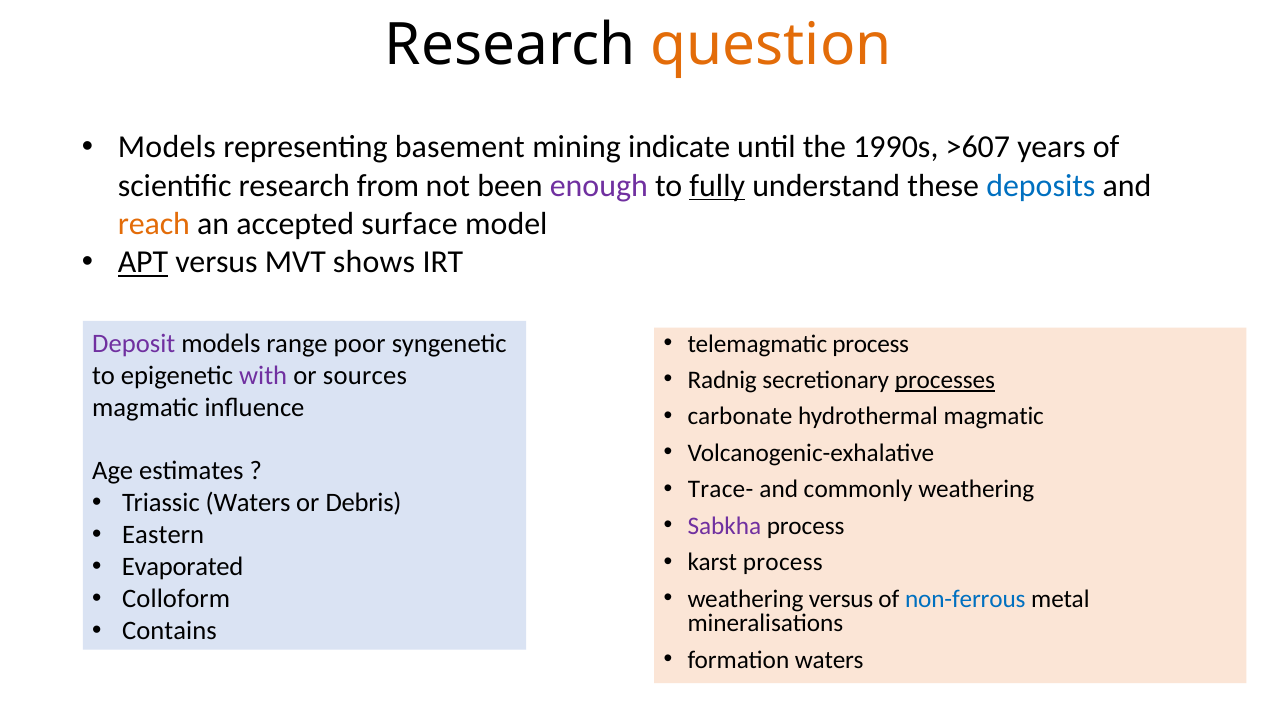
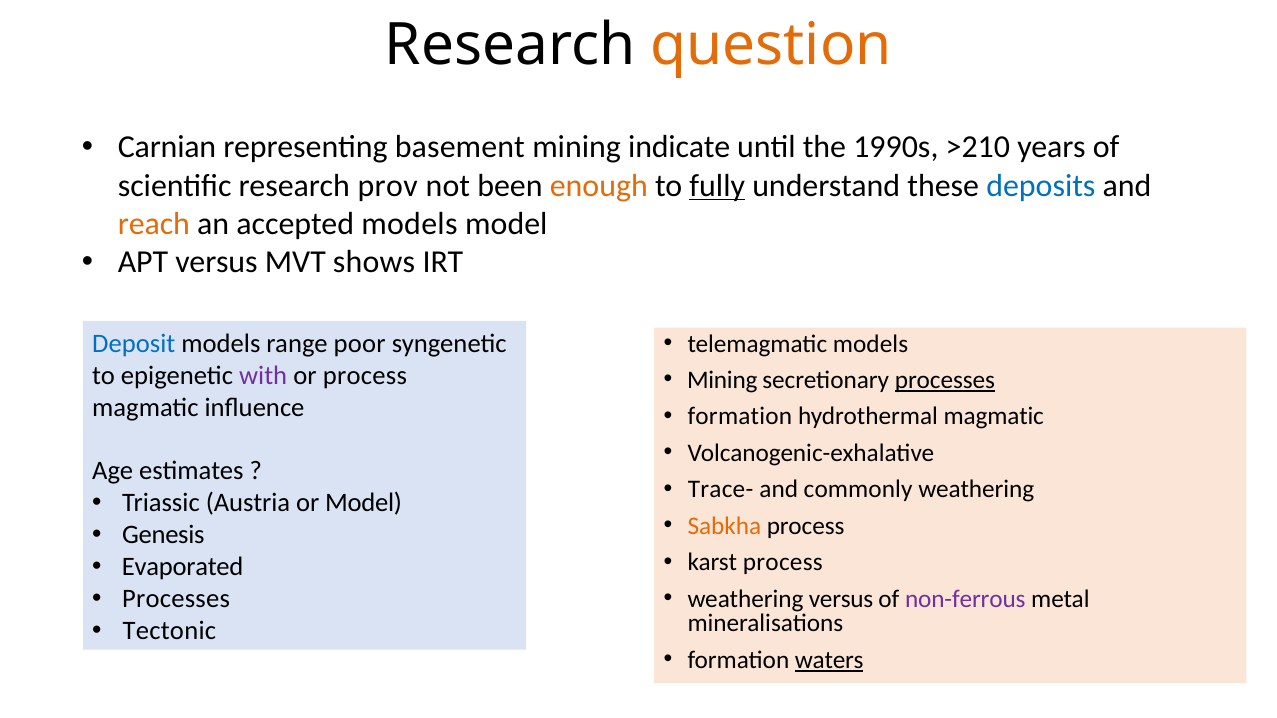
Models at (167, 148): Models -> Carnian
>607: >607 -> >210
from: from -> prov
enough colour: purple -> orange
accepted surface: surface -> models
APT underline: present -> none
telemagmatic process: process -> models
Deposit colour: purple -> blue
or sources: sources -> process
Radnig at (722, 380): Radnig -> Mining
carbonate at (740, 417): carbonate -> formation
Triassic Waters: Waters -> Austria
or Debris: Debris -> Model
Sabkha colour: purple -> orange
Eastern: Eastern -> Genesis
Colloform at (176, 599): Colloform -> Processes
non-ferrous colour: blue -> purple
Contains: Contains -> Tectonic
waters at (829, 660) underline: none -> present
